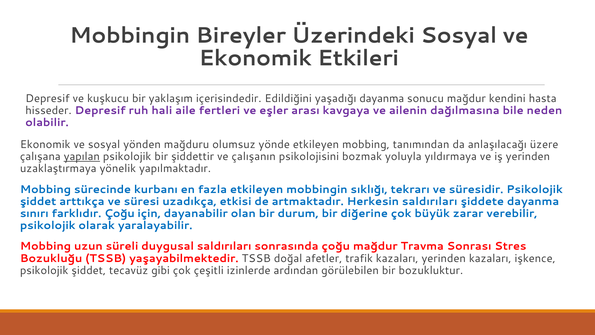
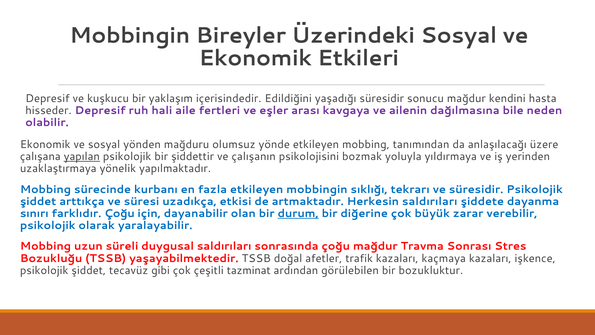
yaşadığı dayanma: dayanma -> süresidir
durum underline: none -> present
kazaları yerinden: yerinden -> kaçmaya
izinlerde: izinlerde -> tazminat
